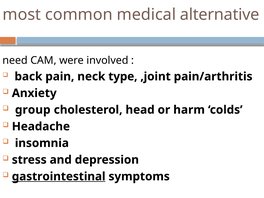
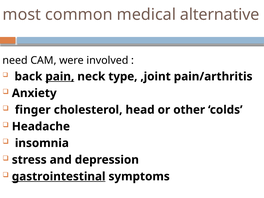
pain underline: none -> present
group: group -> finger
harm: harm -> other
